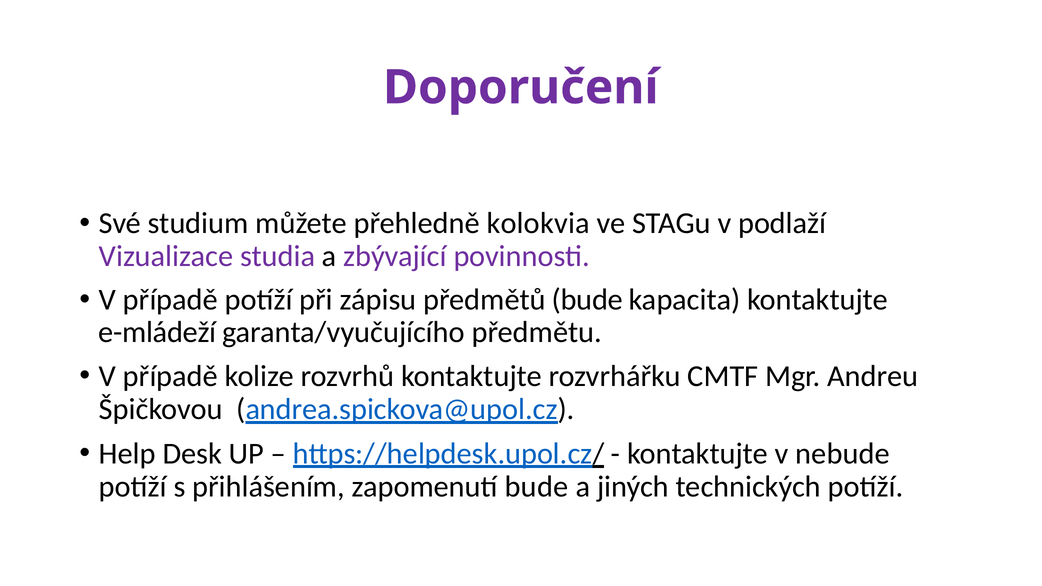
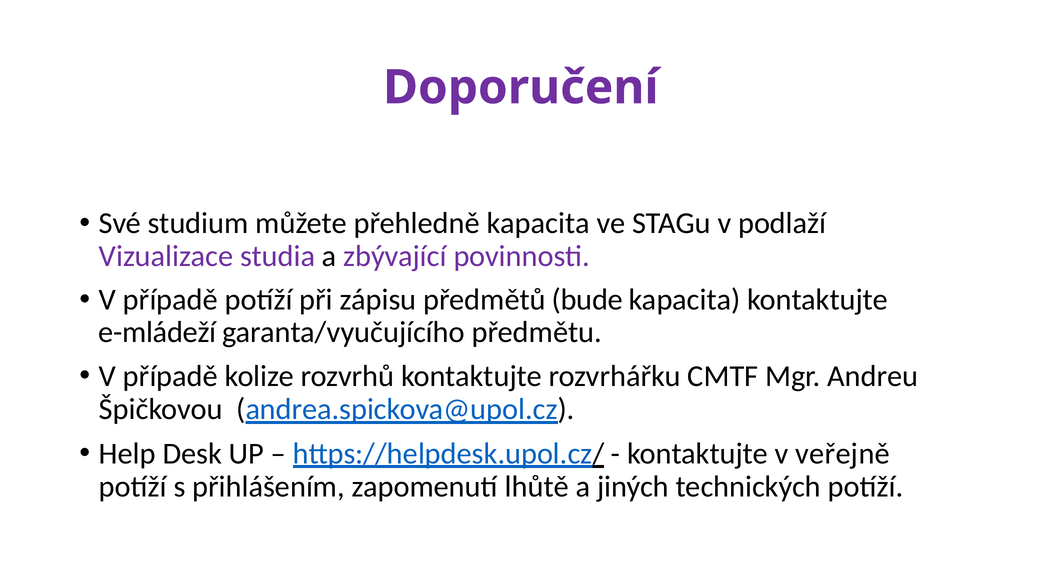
přehledně kolokvia: kolokvia -> kapacita
nebude: nebude -> veřejně
zapomenutí bude: bude -> lhůtě
